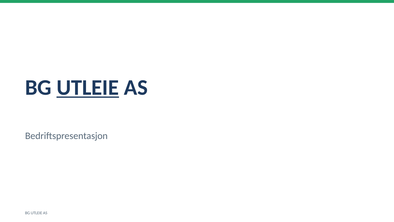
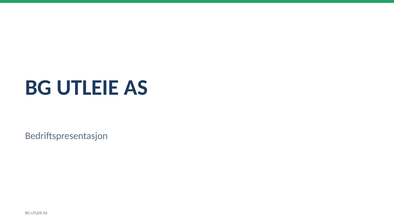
UTLEIE at (88, 87) underline: present -> none
